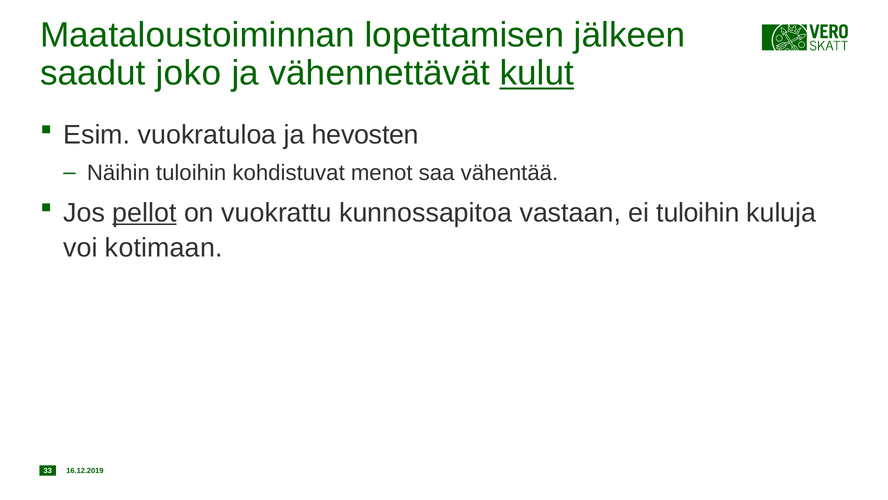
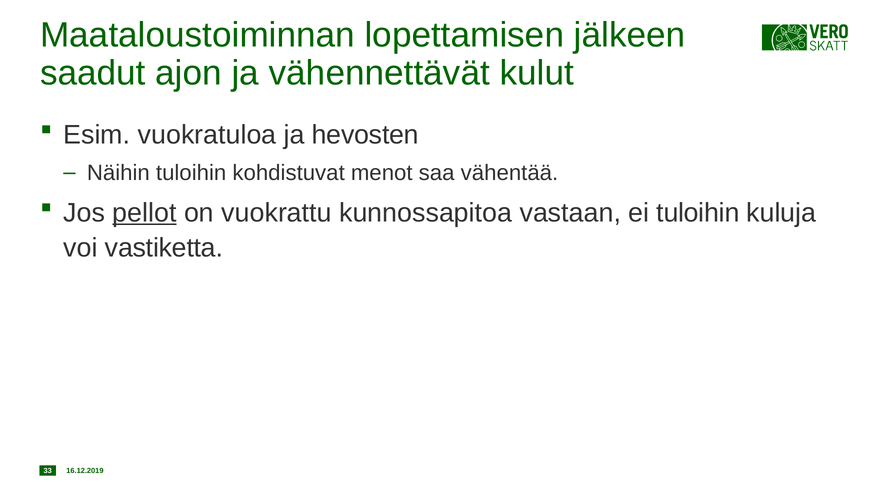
joko: joko -> ajon
kulut underline: present -> none
kotimaan: kotimaan -> vastiketta
